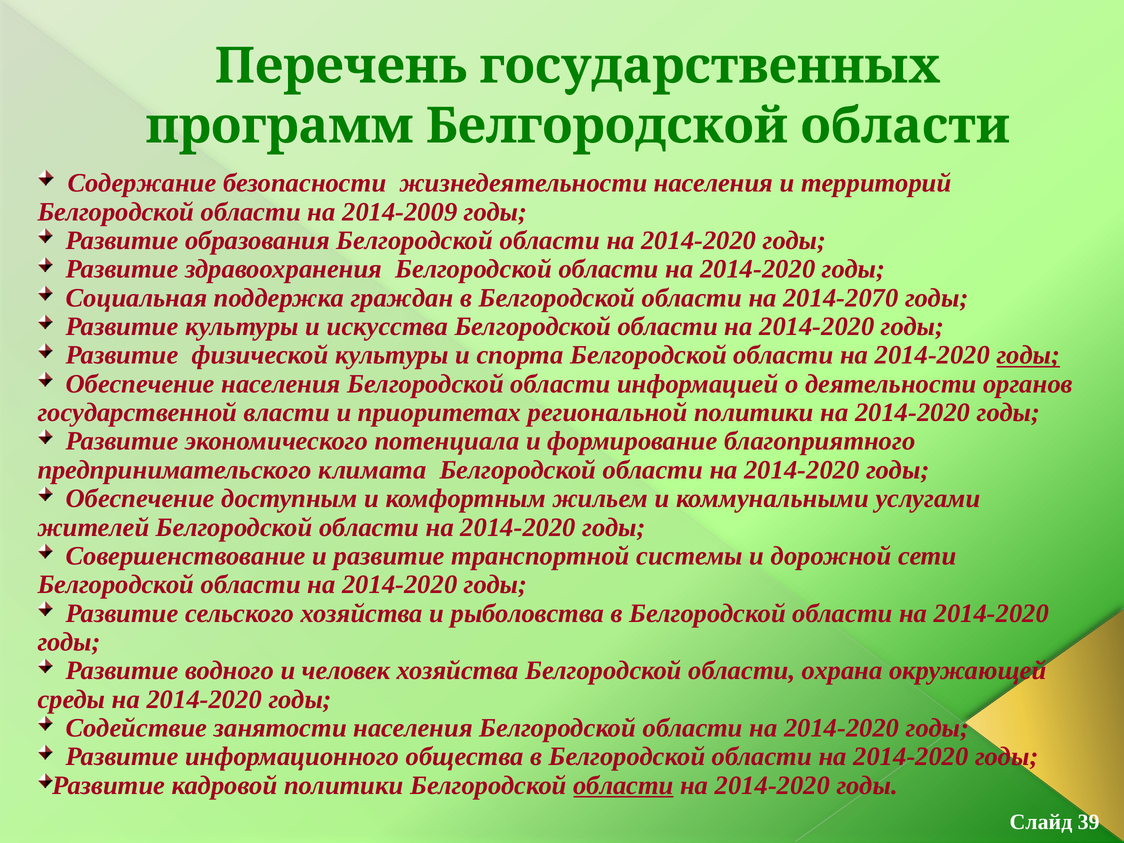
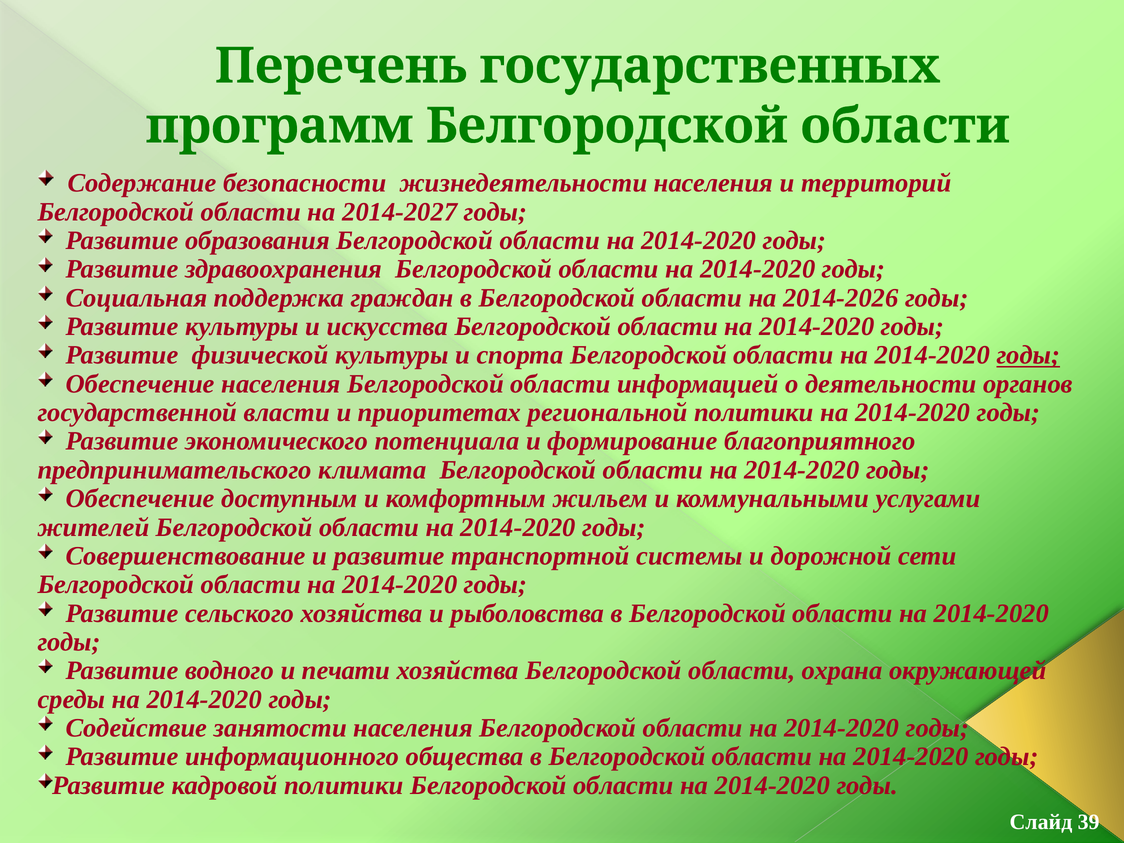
2014-2009: 2014-2009 -> 2014-2027
2014-2070: 2014-2070 -> 2014-2026
человек: человек -> печати
области at (623, 785) underline: present -> none
